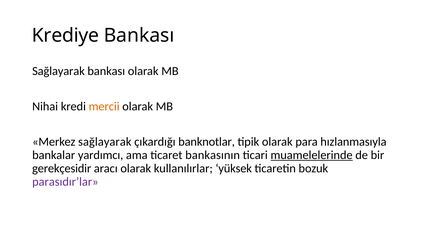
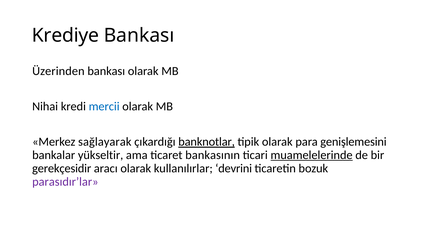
Sağlayarak at (58, 71): Sağlayarak -> Üzerinden
mercii colour: orange -> blue
banknotlar underline: none -> present
hızlanmasıyla: hızlanmasıyla -> genişlemesini
yardımcı: yardımcı -> yükseltir
yüksek: yüksek -> devrini
